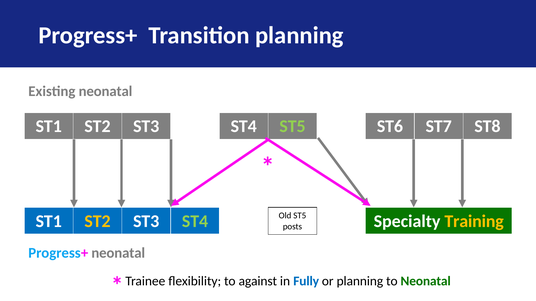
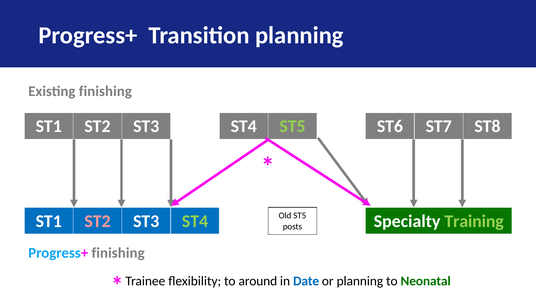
Existing neonatal: neonatal -> finishing
ST2 at (98, 222) colour: yellow -> pink
Training colour: yellow -> light green
Progress+ neonatal: neonatal -> finishing
against: against -> around
Fully: Fully -> Date
